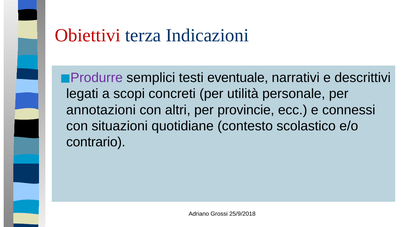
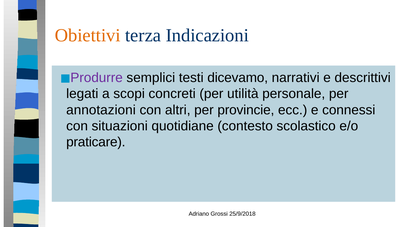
Obiettivi colour: red -> orange
eventuale: eventuale -> dicevamo
contrario: contrario -> praticare
